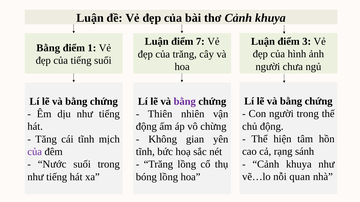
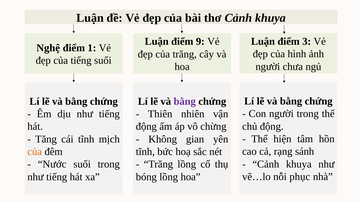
7: 7 -> 9
Bằng at (48, 48): Bằng -> Nghệ
của at (35, 152) colour: purple -> orange
quan: quan -> phục
